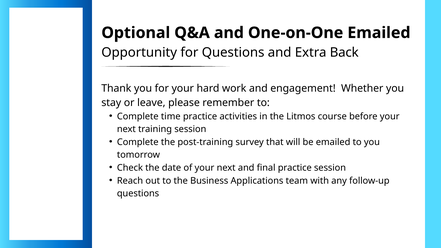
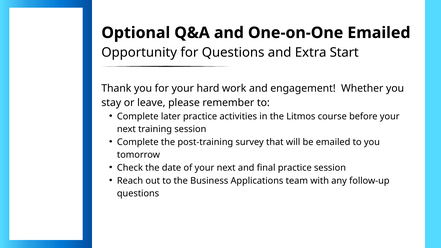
Back: Back -> Start
time: time -> later
